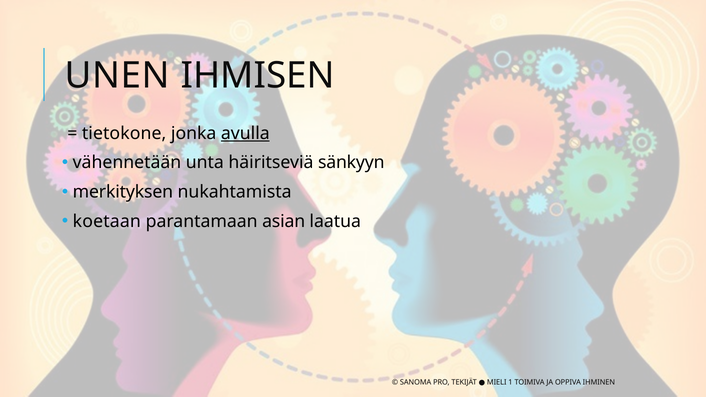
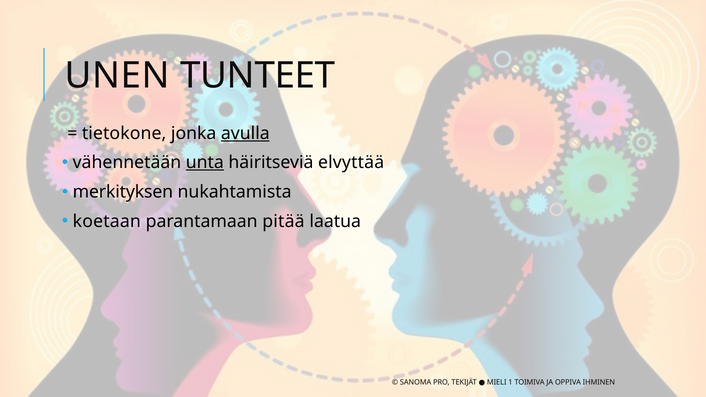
IHMISEN: IHMISEN -> TUNTEET
unta underline: none -> present
sänkyyn: sänkyyn -> elvyttää
asian: asian -> pitää
